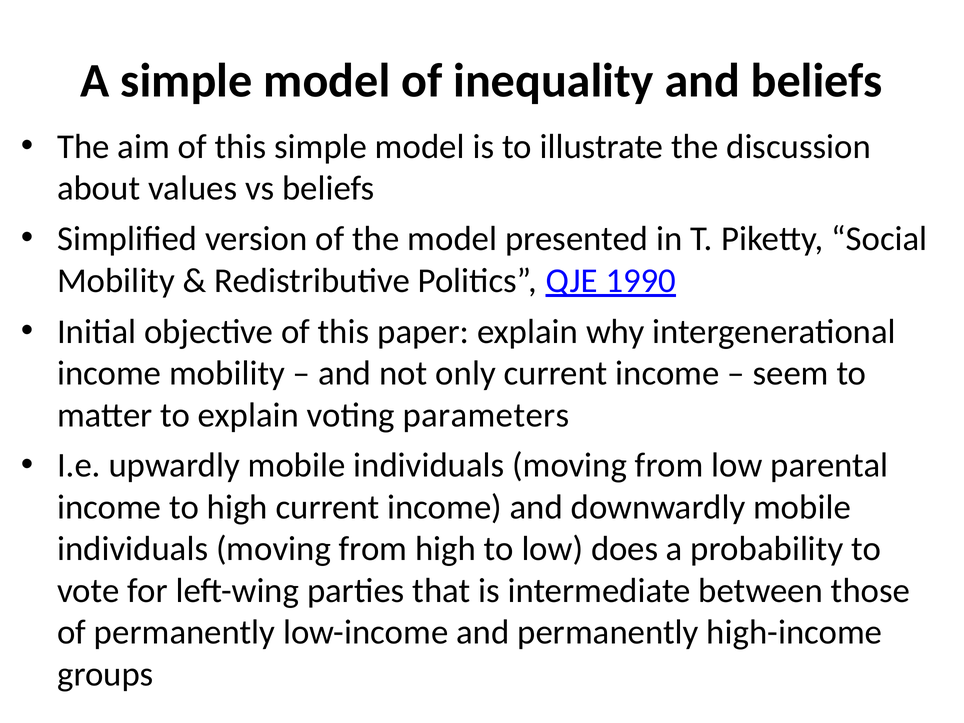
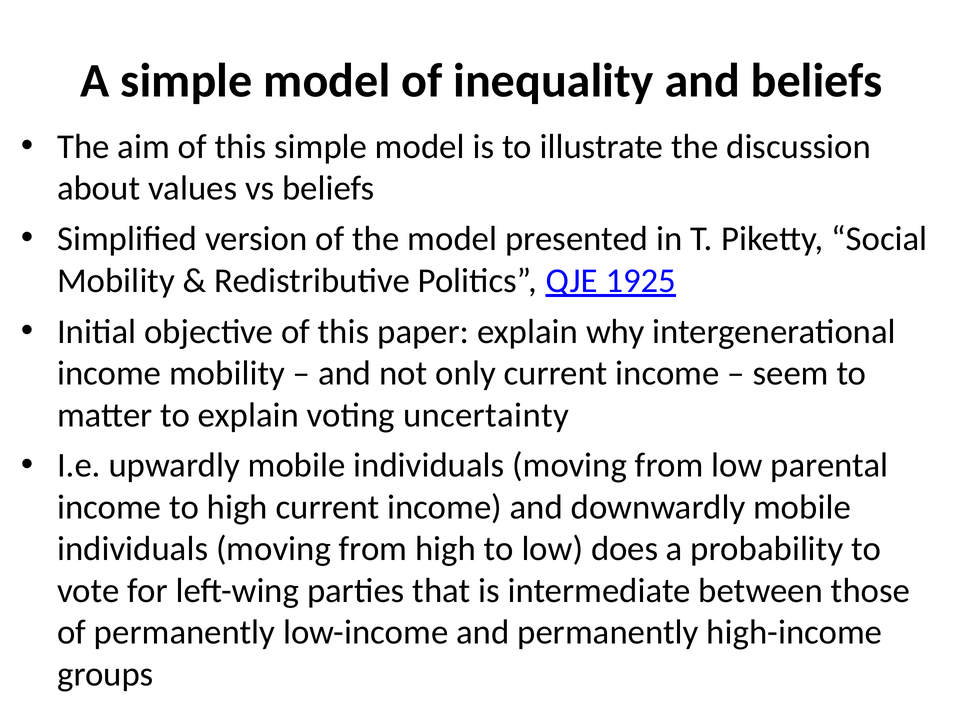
1990: 1990 -> 1925
parameters: parameters -> uncertainty
